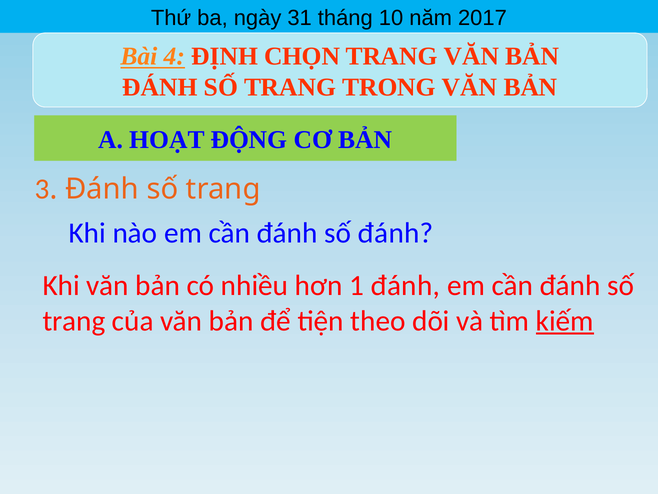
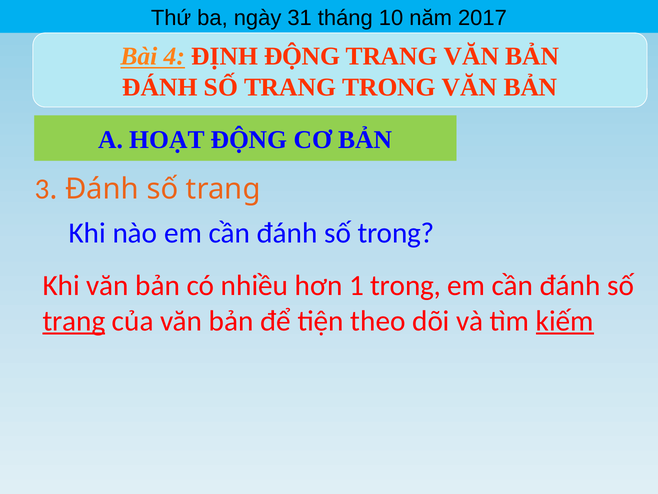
ĐỊNH CHỌN: CHỌN -> ĐỘNG
số đánh: đánh -> trong
1 đánh: đánh -> trong
trang at (74, 321) underline: none -> present
